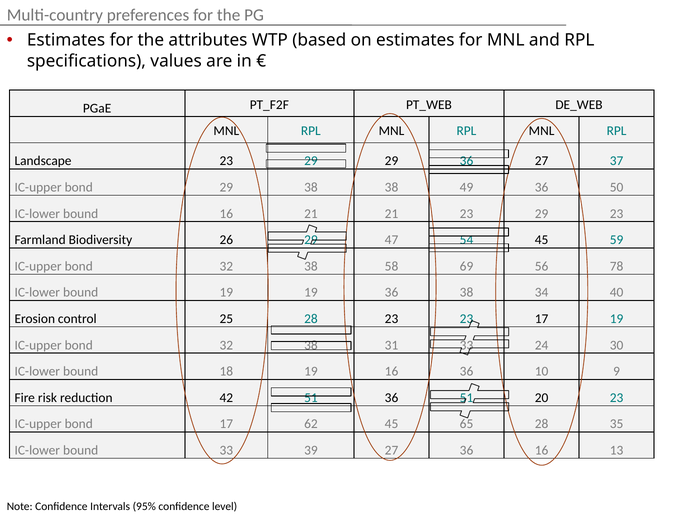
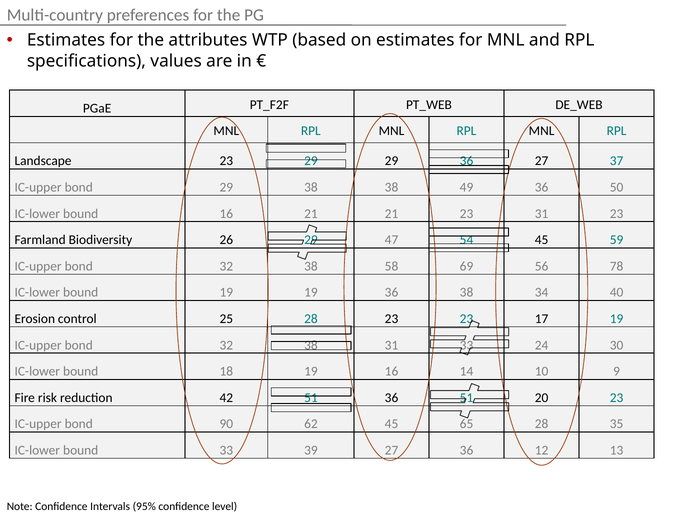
21 23 29: 29 -> 31
16 36: 36 -> 14
bond 17: 17 -> 90
36 16: 16 -> 12
